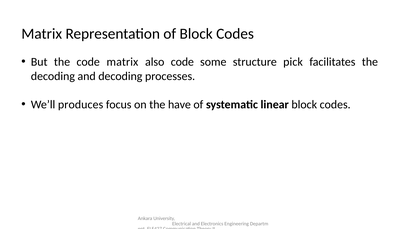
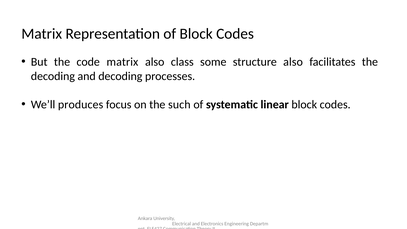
also code: code -> class
structure pick: pick -> also
have: have -> such
